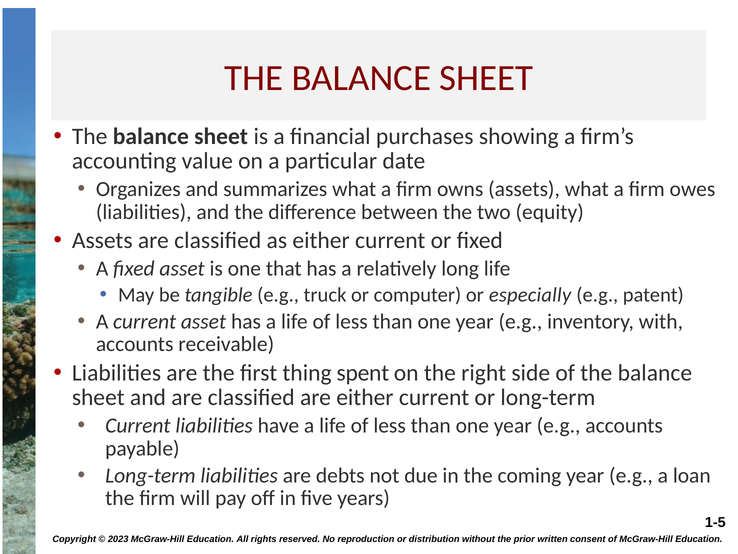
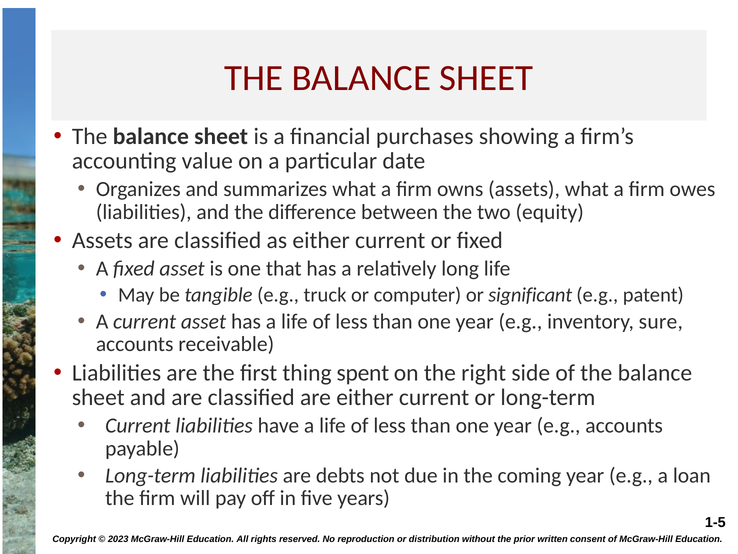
especially: especially -> significant
with: with -> sure
